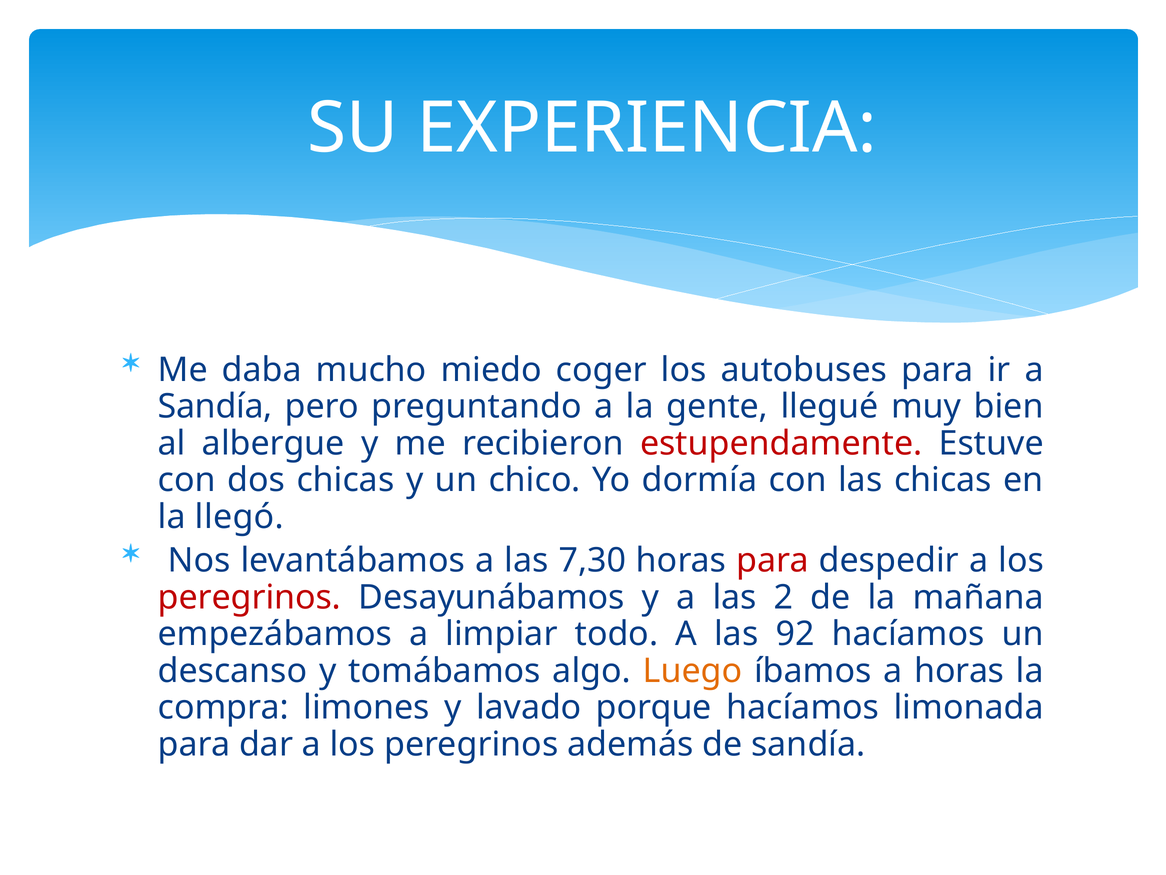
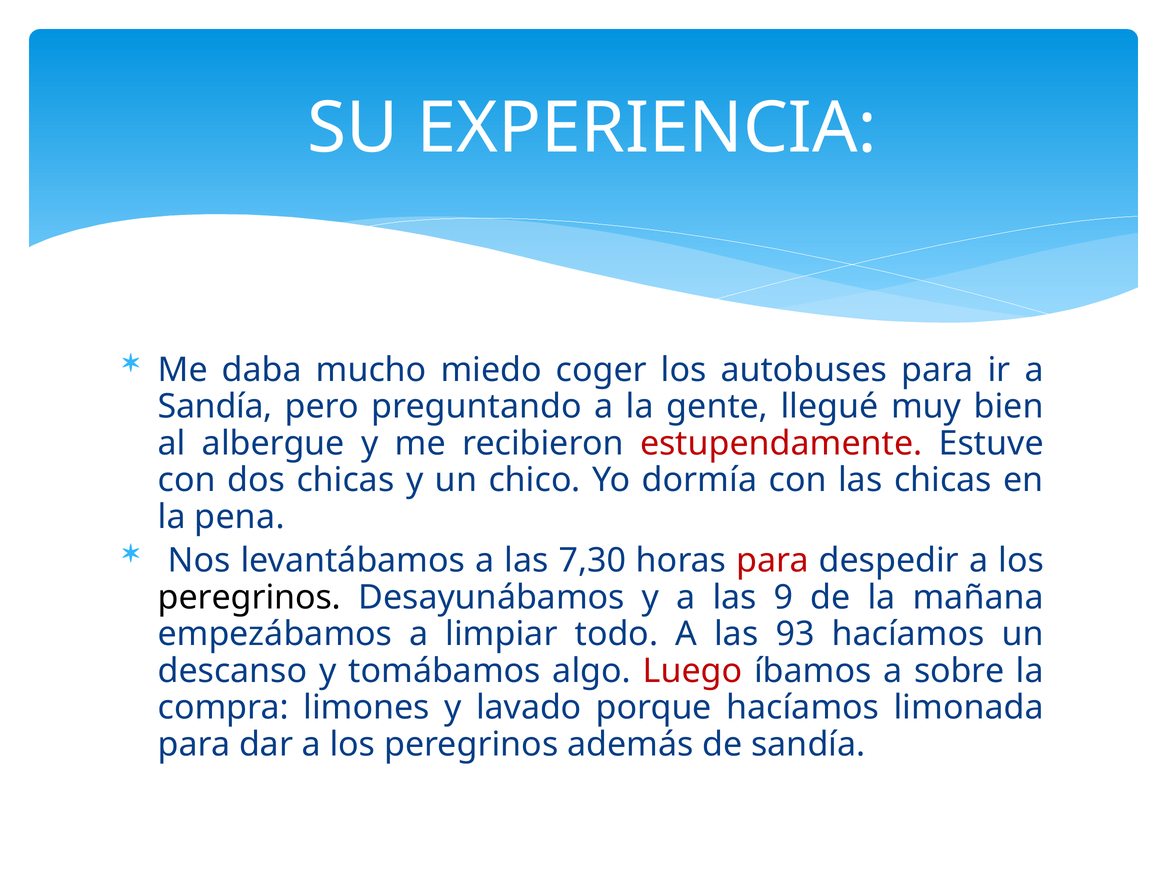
llegó: llegó -> pena
peregrinos at (249, 597) colour: red -> black
2: 2 -> 9
92: 92 -> 93
Luego colour: orange -> red
a horas: horas -> sobre
